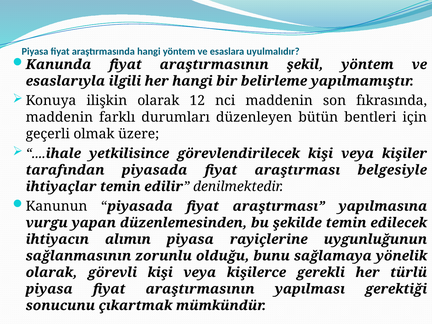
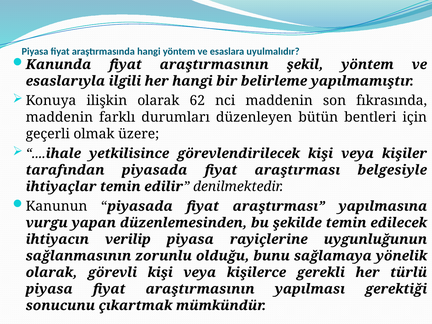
12: 12 -> 62
alımın: alımın -> verilip
